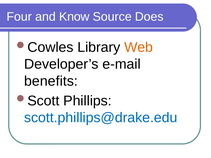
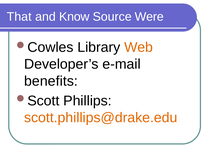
Four: Four -> That
Does: Does -> Were
scott.phillips@drake.edu colour: blue -> orange
